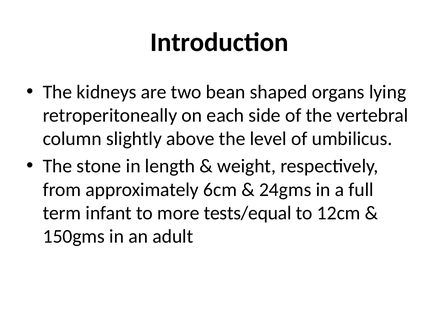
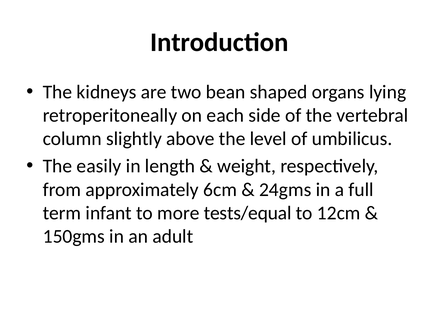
stone: stone -> easily
